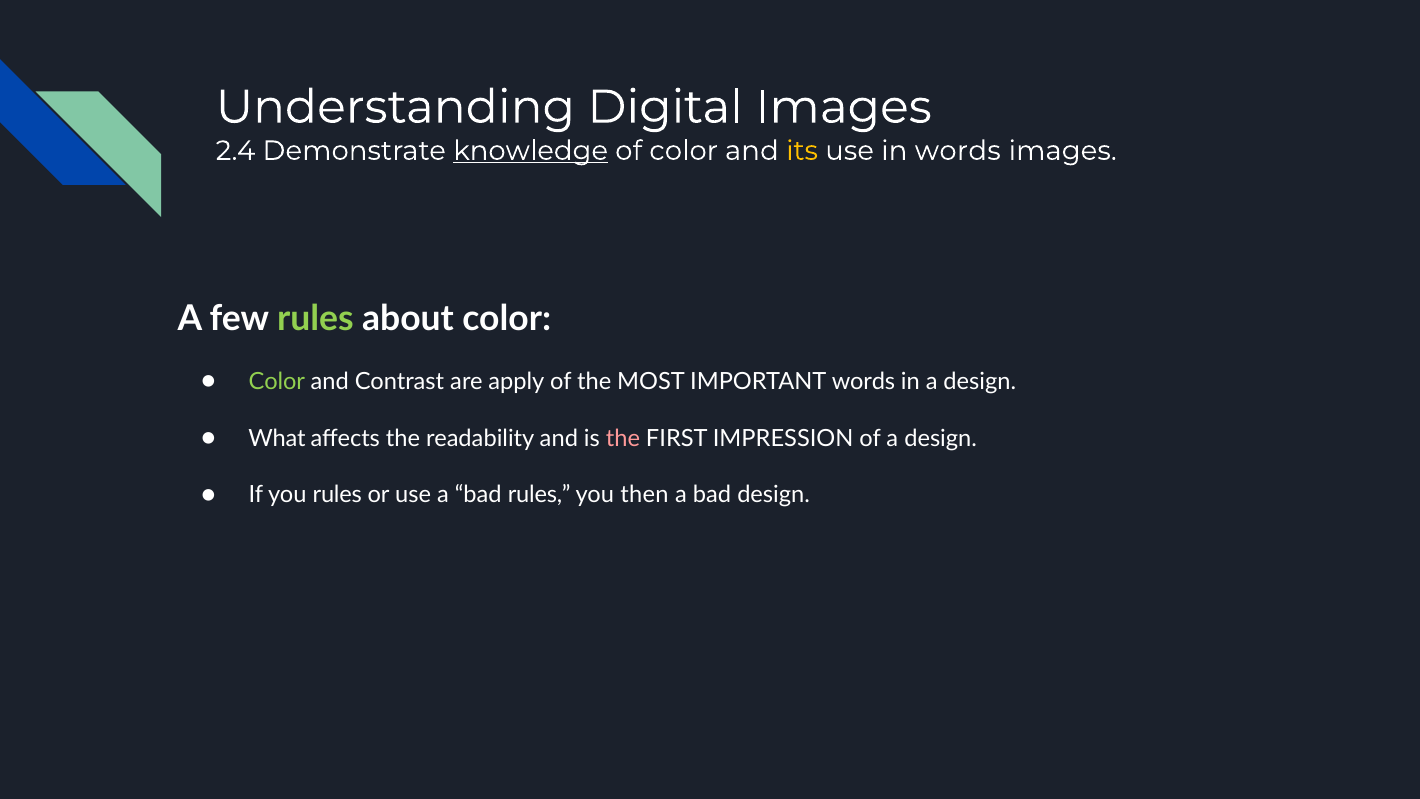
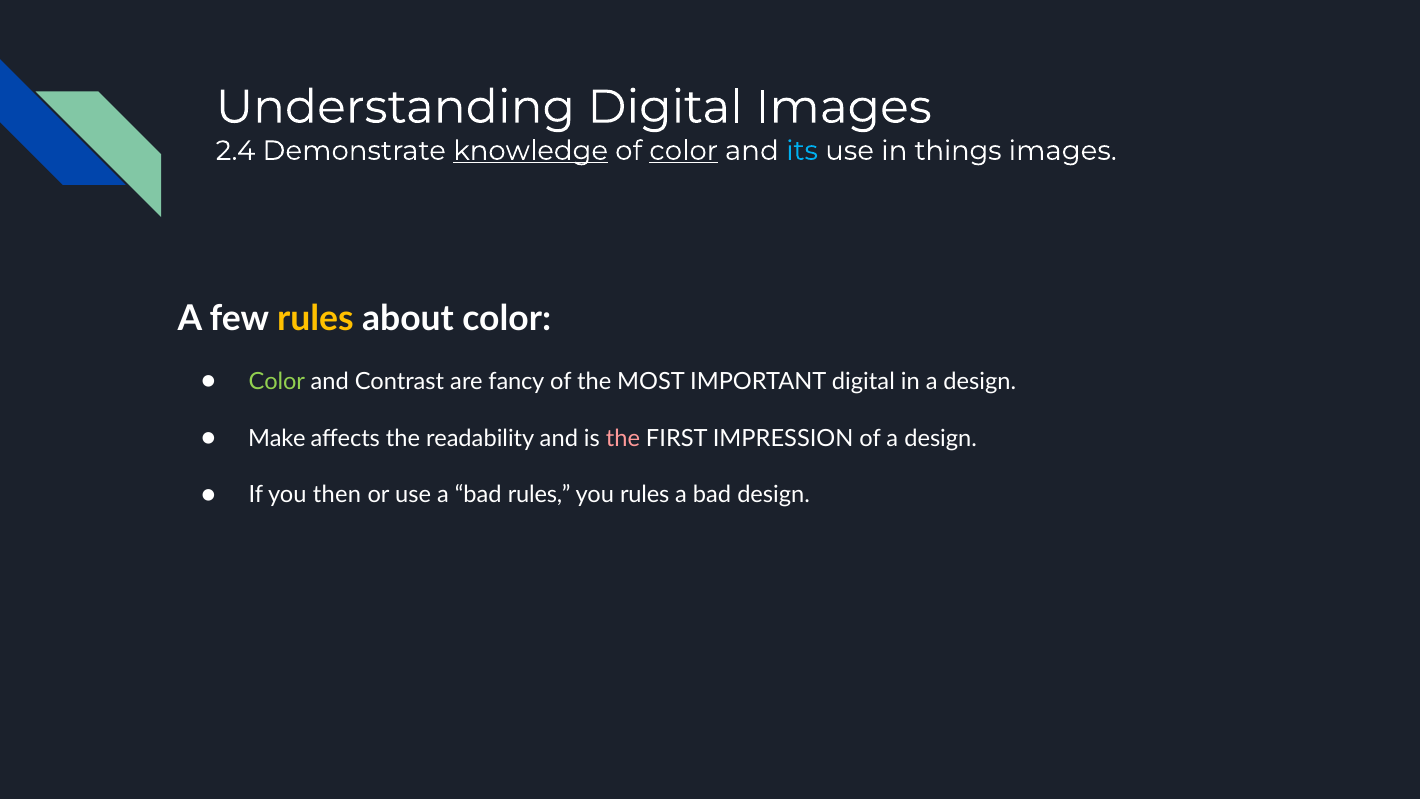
color at (684, 151) underline: none -> present
its colour: yellow -> light blue
in words: words -> things
rules at (315, 318) colour: light green -> yellow
apply: apply -> fancy
IMPORTANT words: words -> digital
What: What -> Make
you rules: rules -> then
you then: then -> rules
